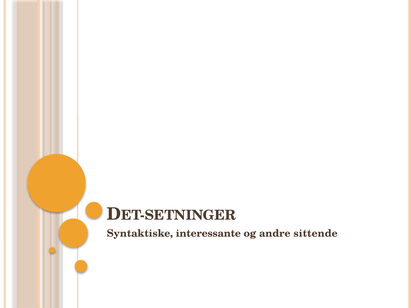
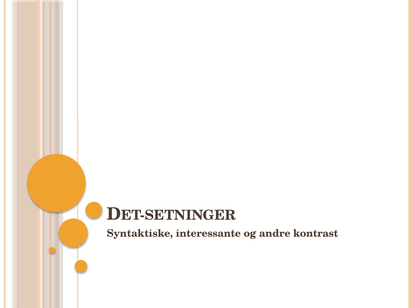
sittende: sittende -> kontrast
